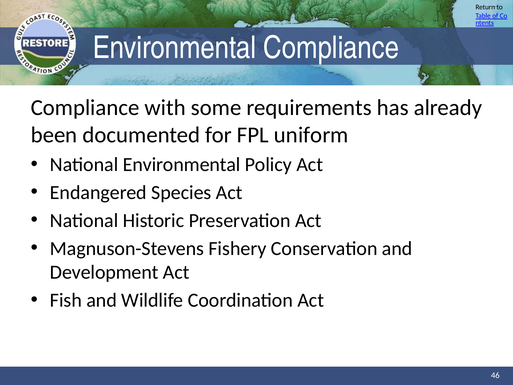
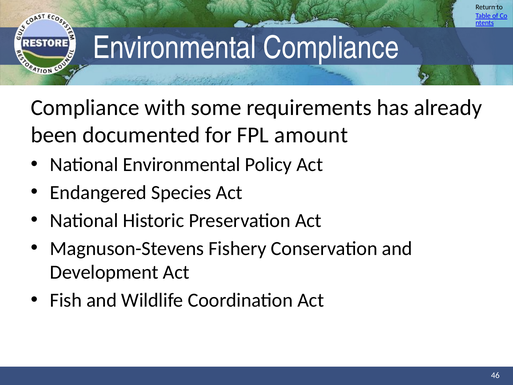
uniform: uniform -> amount
